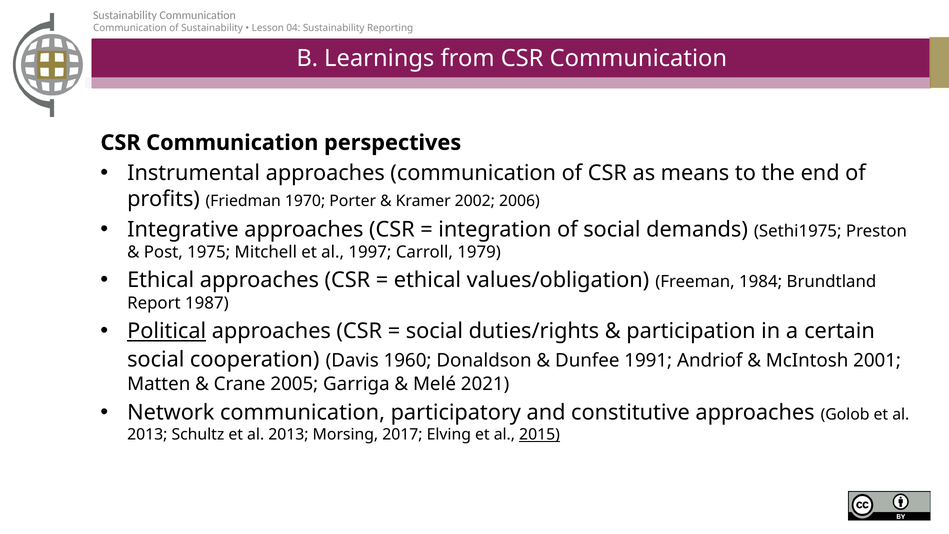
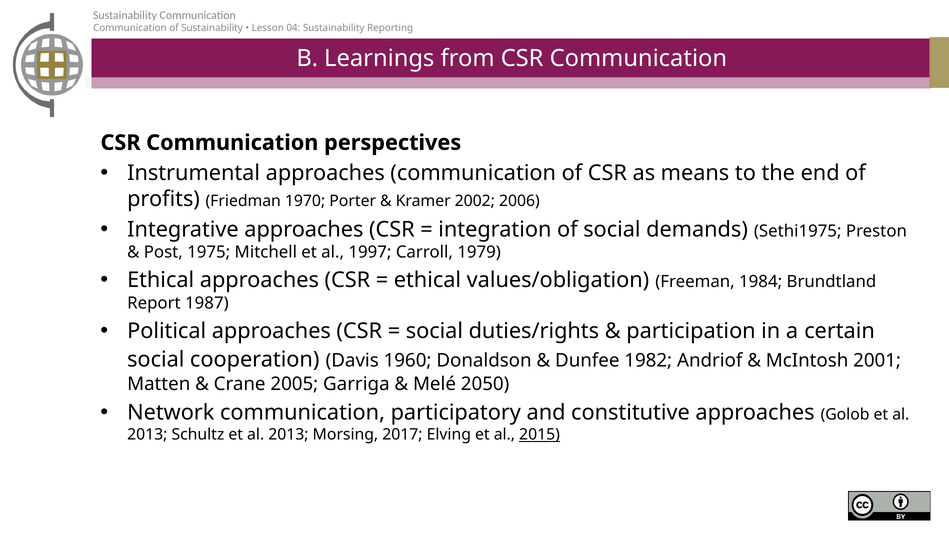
Political underline: present -> none
1991: 1991 -> 1982
2021: 2021 -> 2050
